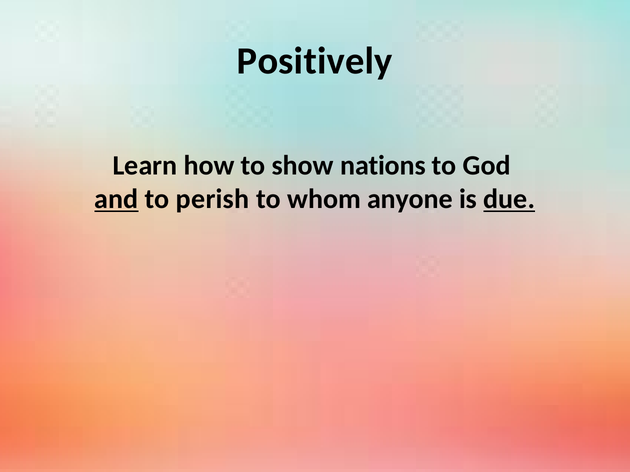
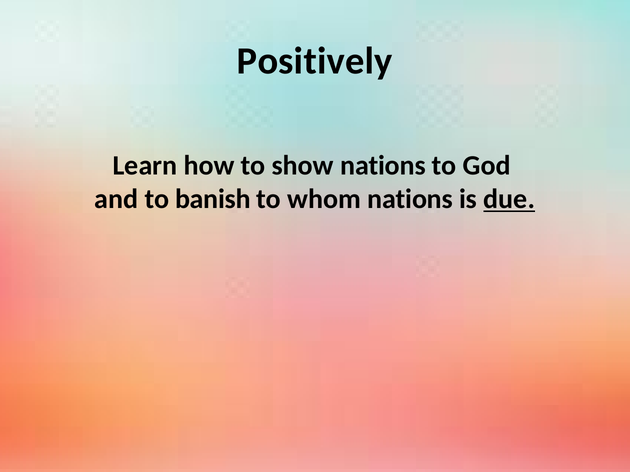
and underline: present -> none
perish: perish -> banish
whom anyone: anyone -> nations
